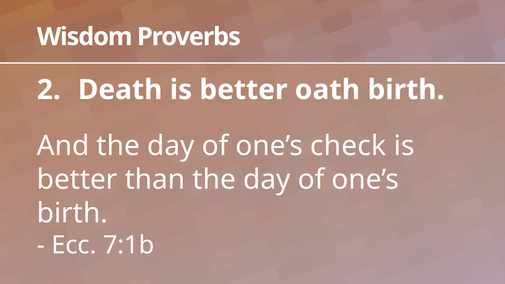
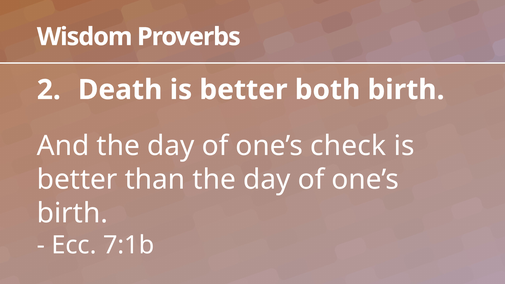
oath: oath -> both
